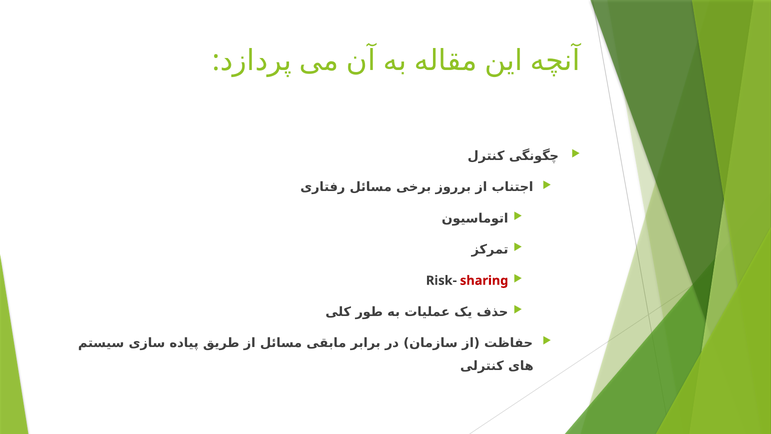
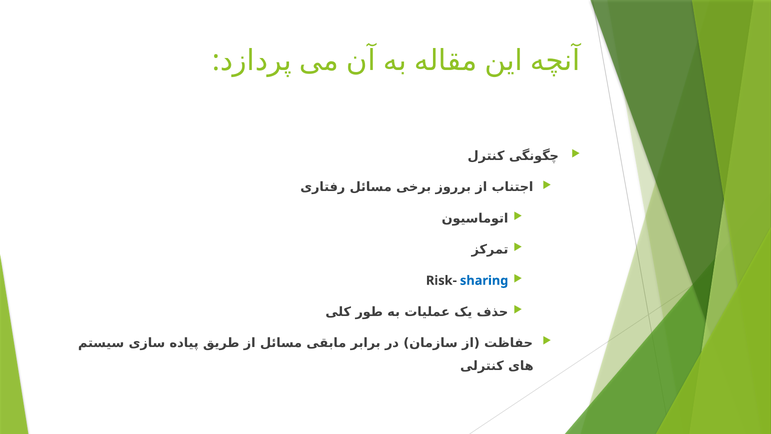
sharing colour: red -> blue
